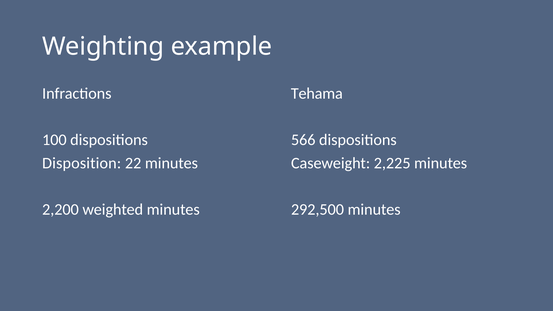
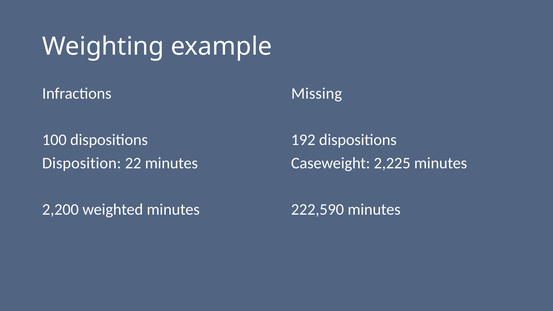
Tehama: Tehama -> Missing
566: 566 -> 192
292,500: 292,500 -> 222,590
